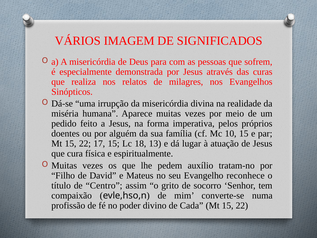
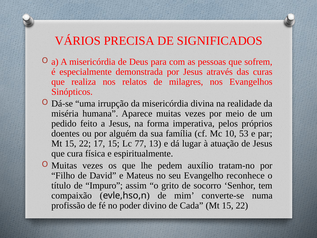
IMAGEM: IMAGEM -> PRECISA
10 15: 15 -> 53
18: 18 -> 77
Centro: Centro -> Impuro
